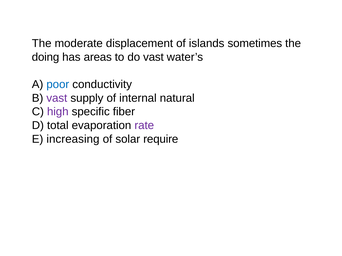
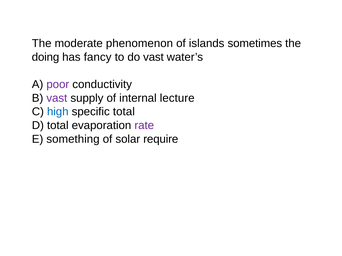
displacement: displacement -> phenomenon
areas: areas -> fancy
poor colour: blue -> purple
natural: natural -> lecture
high colour: purple -> blue
specific fiber: fiber -> total
increasing: increasing -> something
